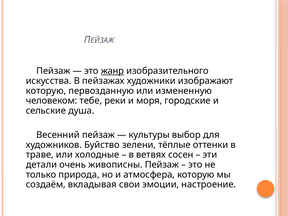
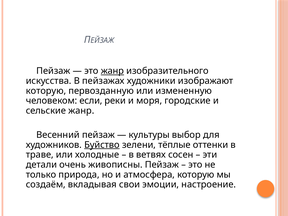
тебе: тебе -> если
сельские душа: душа -> жанр
Буйство underline: none -> present
